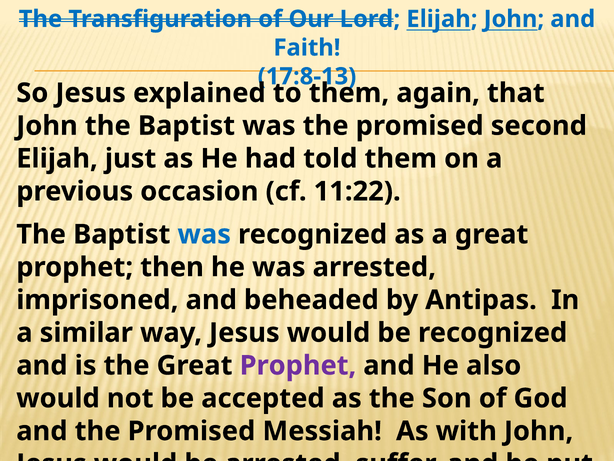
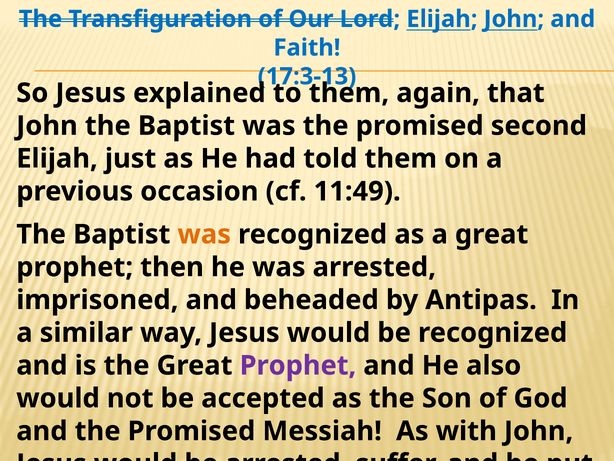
17:8-13: 17:8-13 -> 17:3-13
11:22: 11:22 -> 11:49
was at (204, 234) colour: blue -> orange
